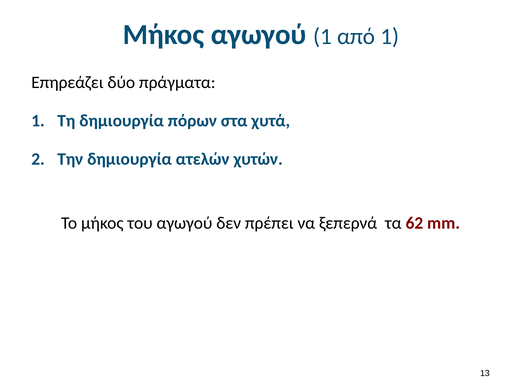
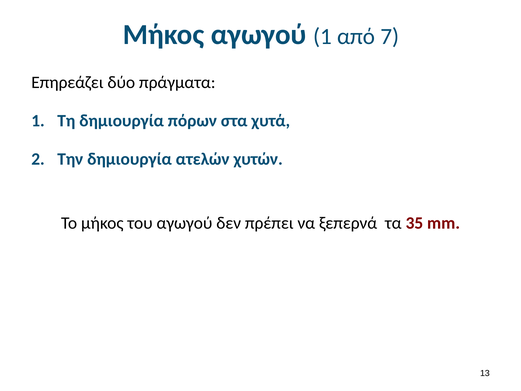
από 1: 1 -> 7
62: 62 -> 35
